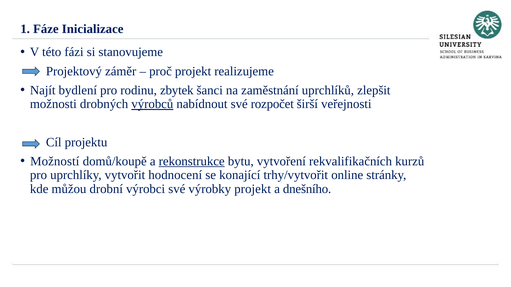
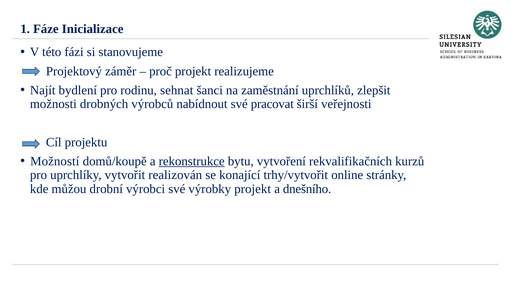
zbytek: zbytek -> sehnat
výrobců underline: present -> none
rozpočet: rozpočet -> pracovat
hodnocení: hodnocení -> realizován
